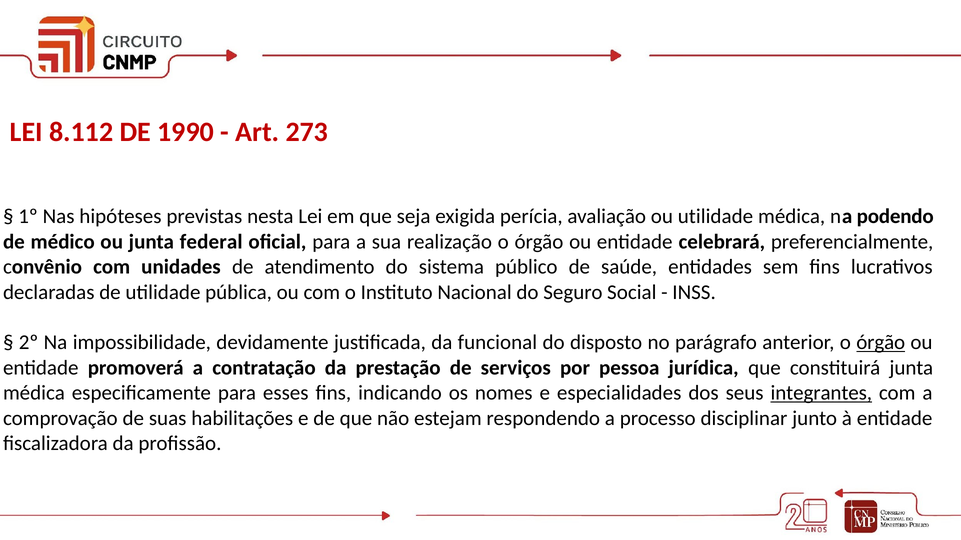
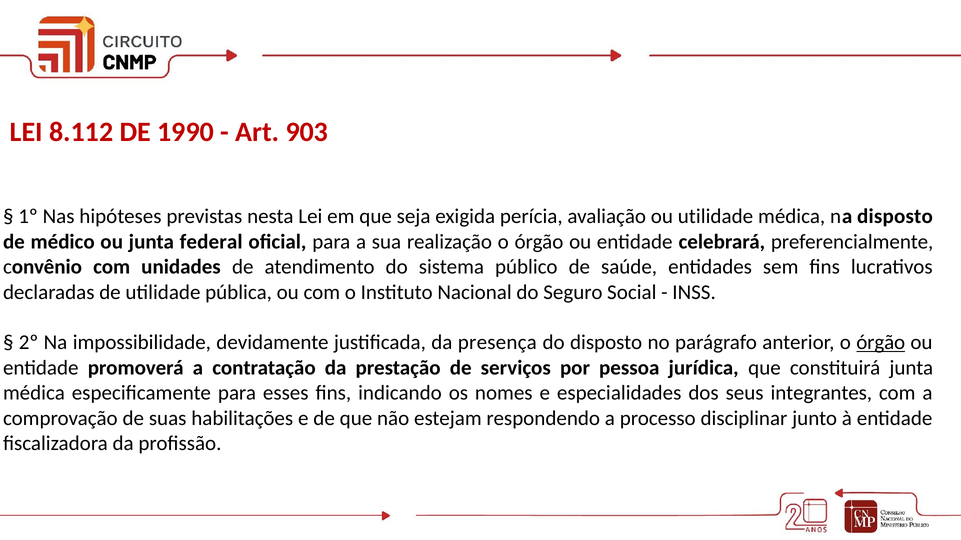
273: 273 -> 903
na podendo: podendo -> disposto
funcional: funcional -> presença
integrantes underline: present -> none
